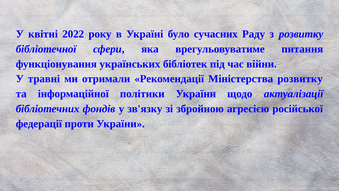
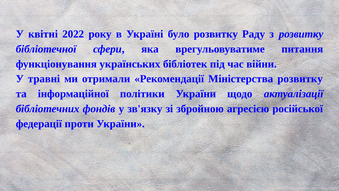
було сучасних: сучасних -> розвитку
